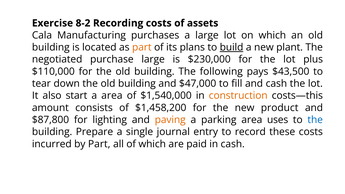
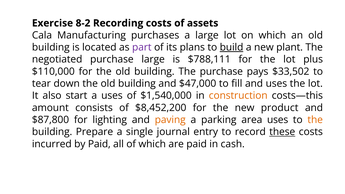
part at (142, 47) colour: orange -> purple
$230,000: $230,000 -> $788,111
The following: following -> purchase
$43,500: $43,500 -> $33,502
and cash: cash -> uses
a area: area -> uses
$1,458,200: $1,458,200 -> $8,452,200
the at (315, 120) colour: blue -> orange
these underline: none -> present
by Part: Part -> Paid
